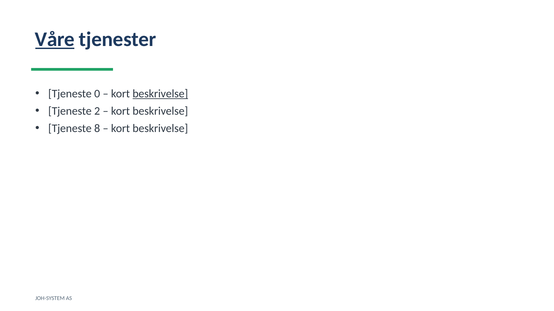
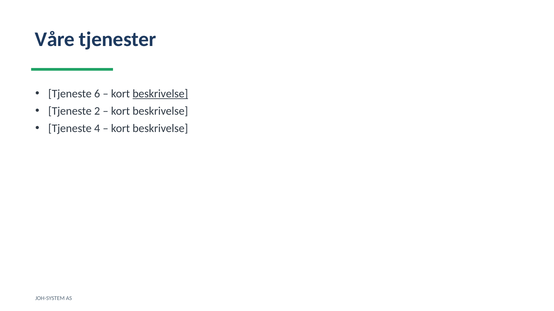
Våre underline: present -> none
0: 0 -> 6
8: 8 -> 4
